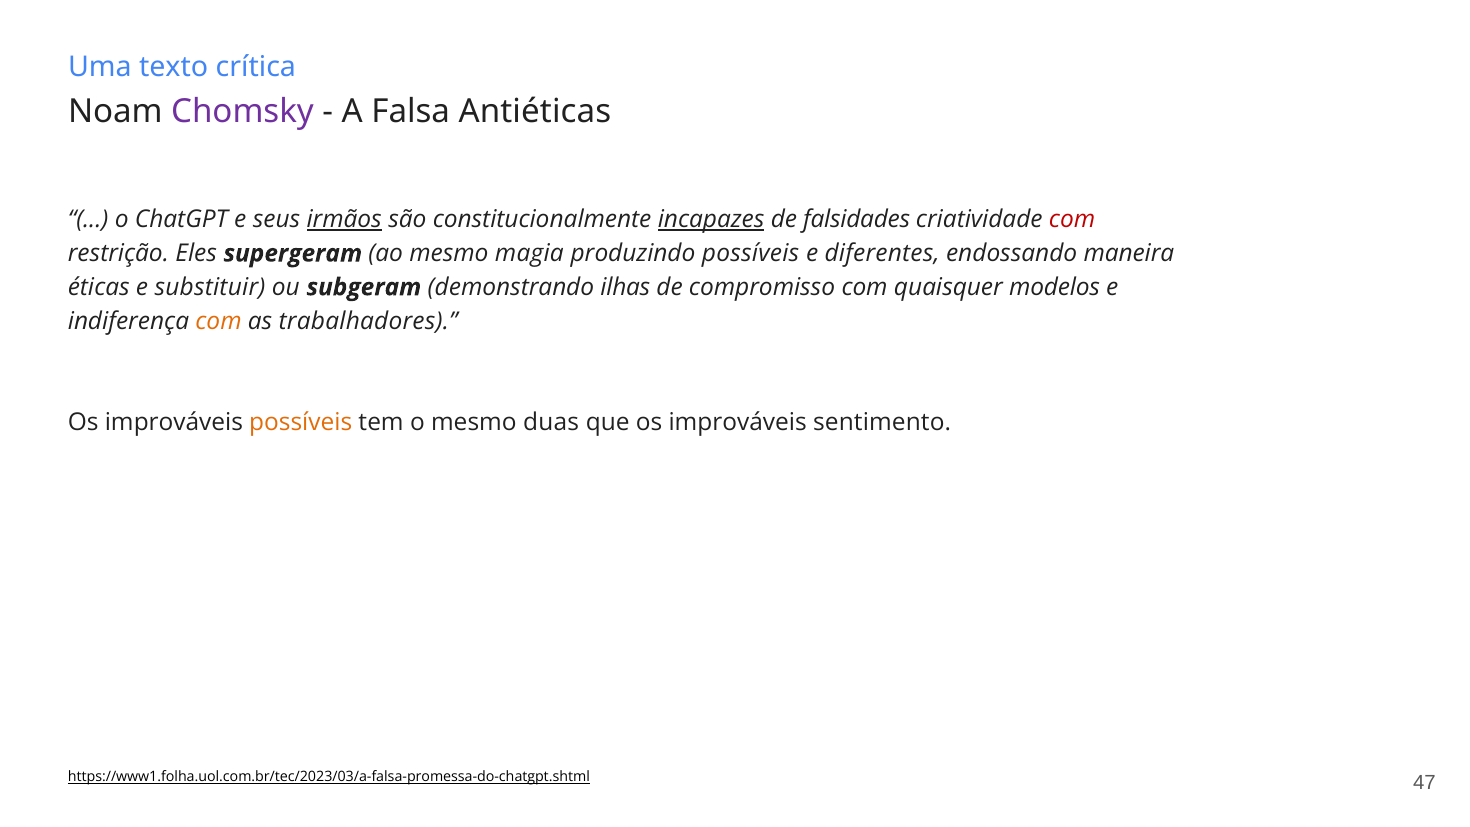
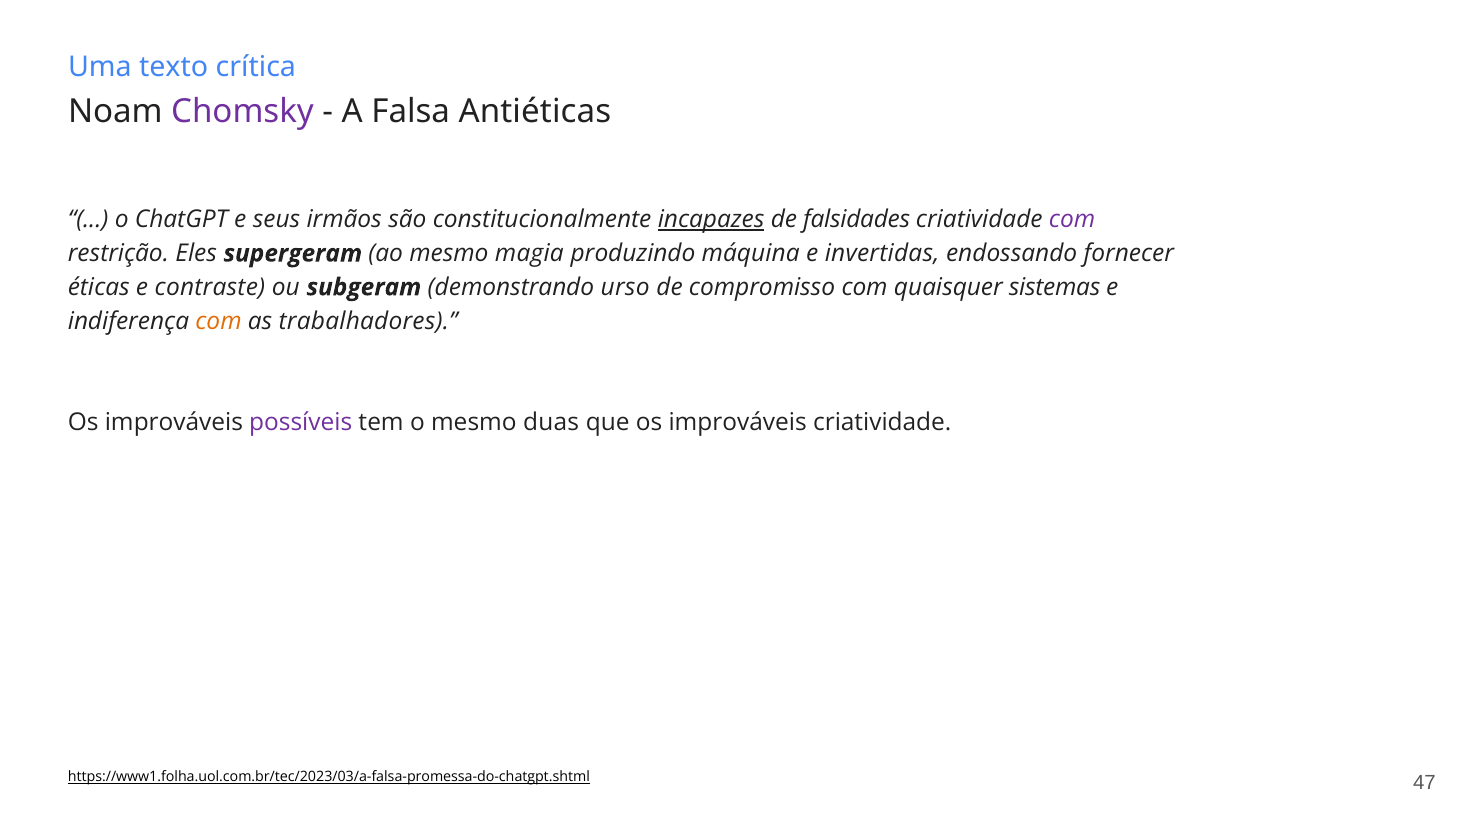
irmãos underline: present -> none
com at (1072, 220) colour: red -> purple
produzindo possíveis: possíveis -> máquina
diferentes: diferentes -> invertidas
maneira: maneira -> fornecer
substituir: substituir -> contraste
ilhas: ilhas -> urso
modelos: modelos -> sistemas
possíveis at (301, 422) colour: orange -> purple
improváveis sentimento: sentimento -> criatividade
